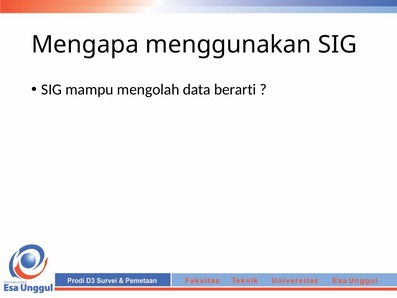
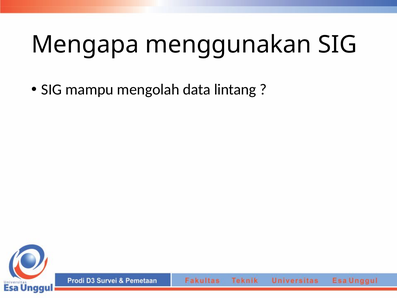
berarti: berarti -> lintang
